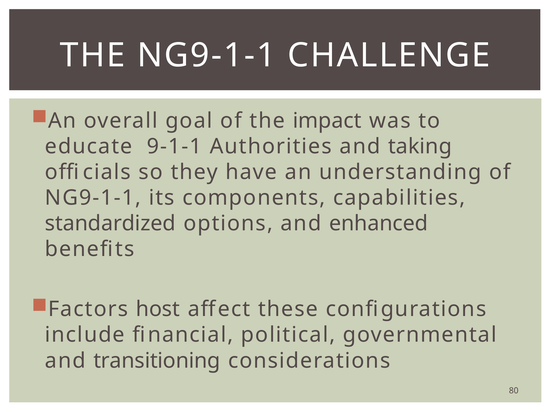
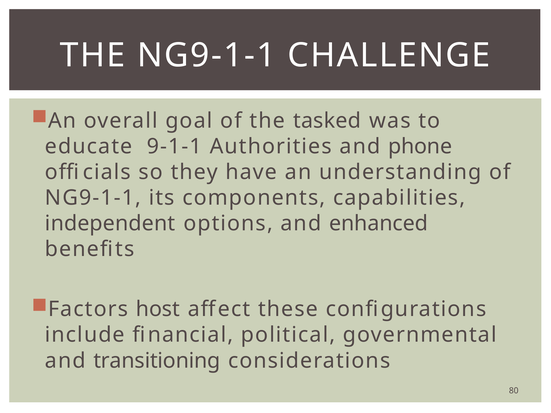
impact: impact -> tasked
taking: taking -> phone
standardized: standardized -> independent
